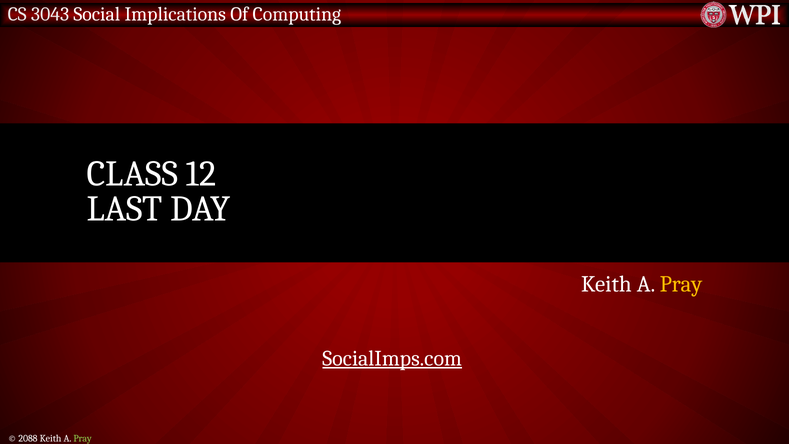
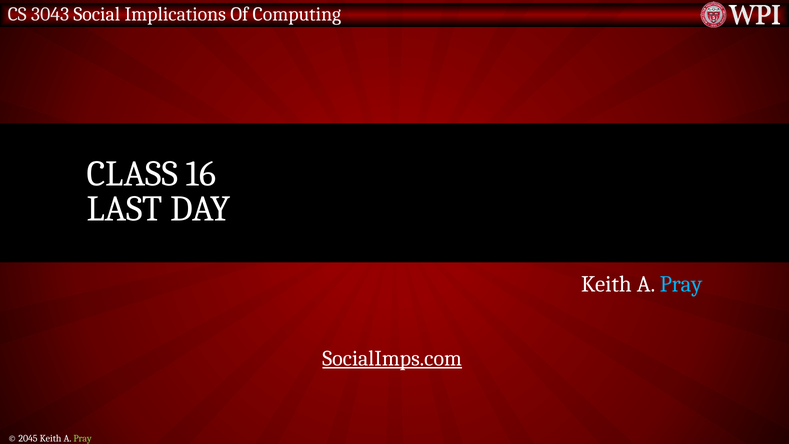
12: 12 -> 16
Pray at (681, 284) colour: yellow -> light blue
2088: 2088 -> 2045
